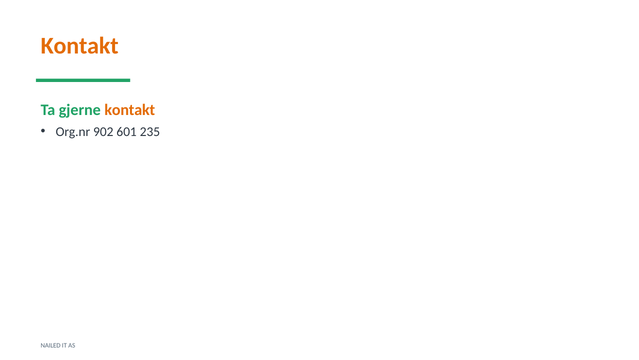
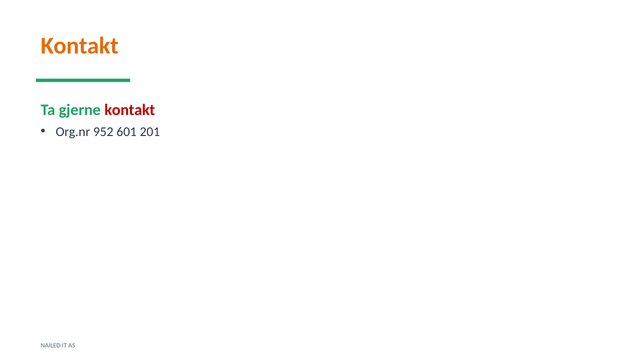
kontakt at (130, 110) colour: orange -> red
902: 902 -> 952
235: 235 -> 201
